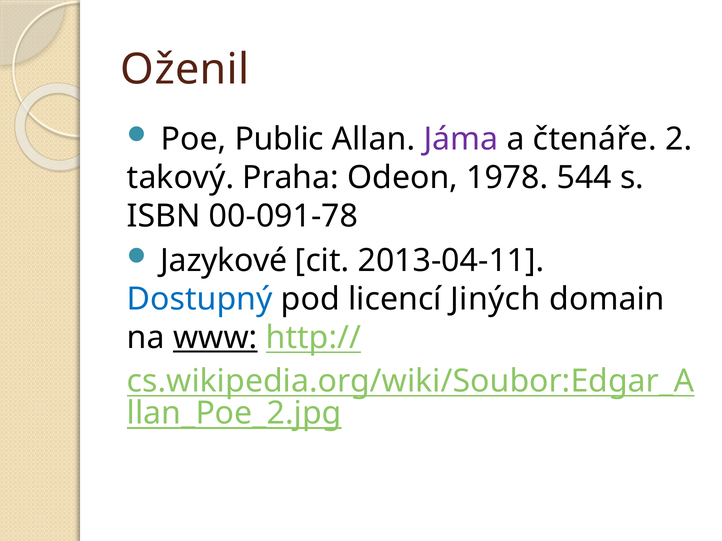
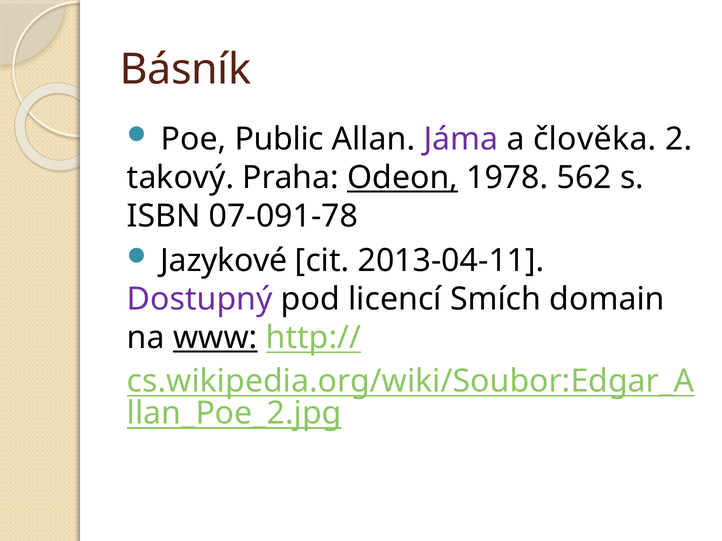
Oženil: Oženil -> Básník
čtenáře: čtenáře -> člověka
Odeon underline: none -> present
544: 544 -> 562
00-091-78: 00-091-78 -> 07-091-78
Dostupný colour: blue -> purple
Jiných: Jiných -> Smích
